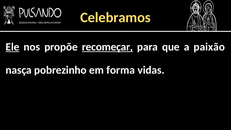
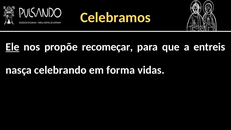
recomeçar underline: present -> none
paixão: paixão -> entreis
pobrezinho: pobrezinho -> celebrando
